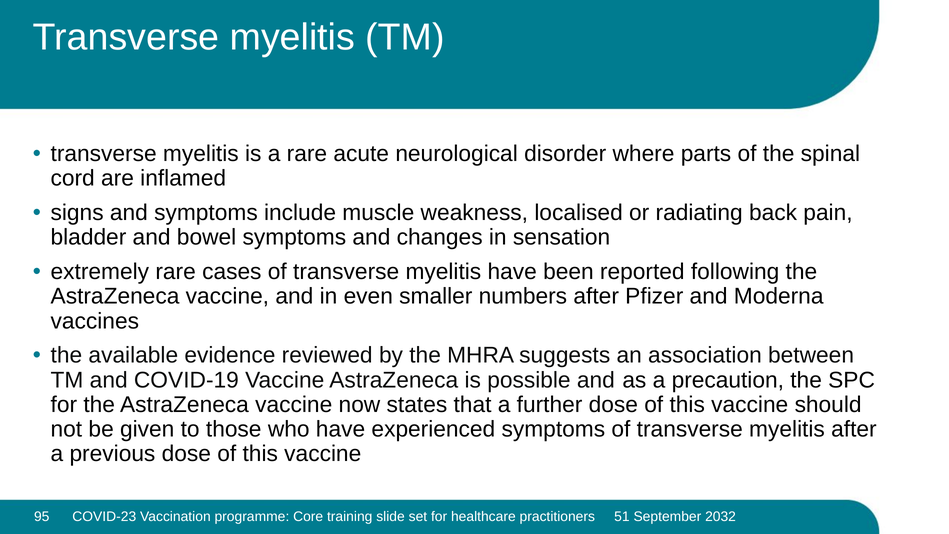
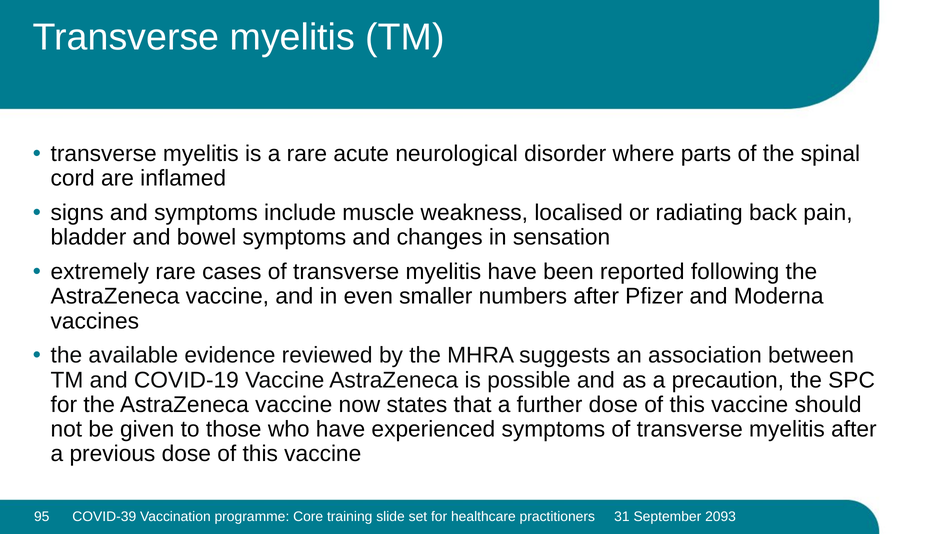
COVID-23: COVID-23 -> COVID-39
51: 51 -> 31
2032: 2032 -> 2093
